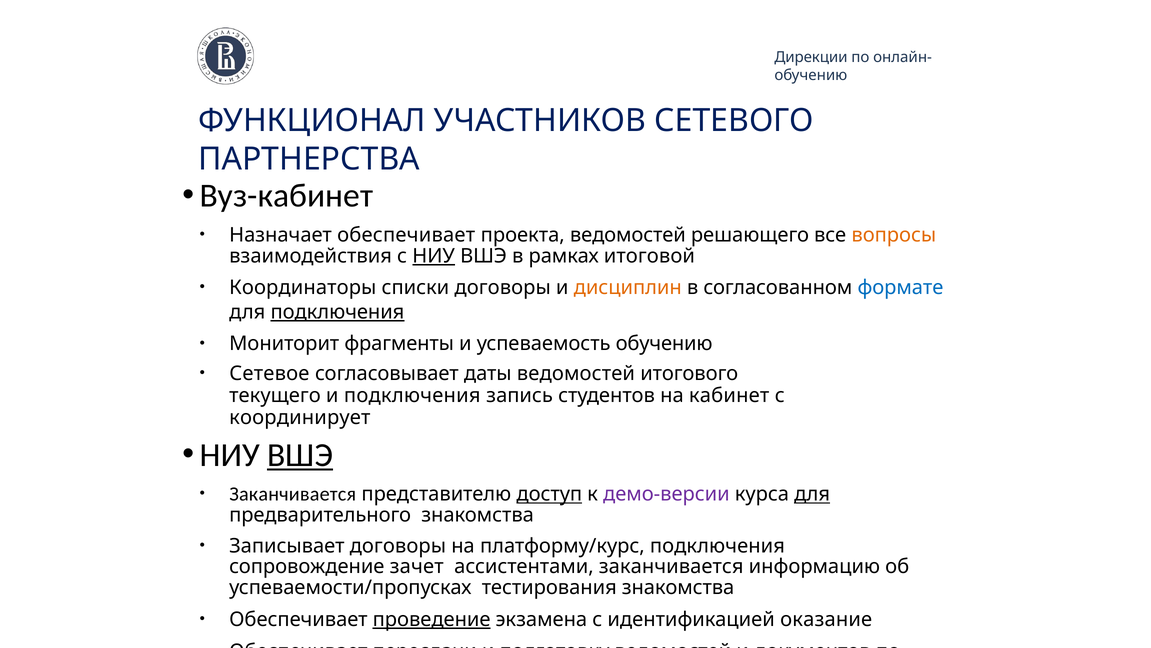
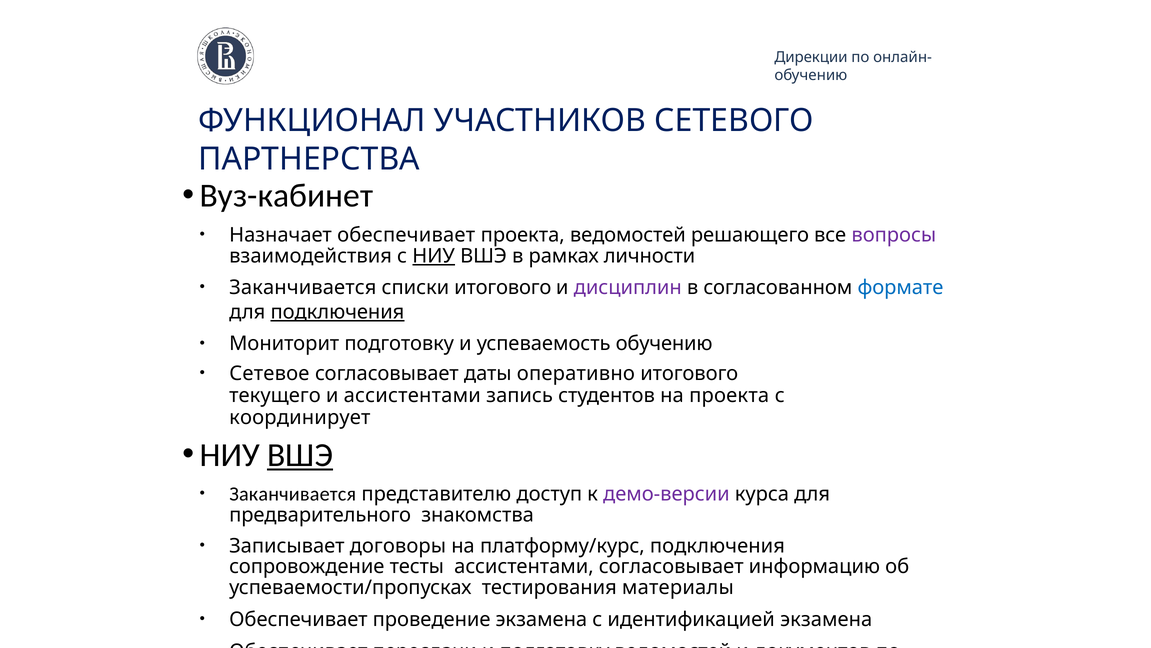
вопросы colour: orange -> purple
итоговой: итоговой -> личности
Координаторы at (303, 287): Координаторы -> Заканчивается
списки договоры: договоры -> итогового
дисциплин colour: orange -> purple
Мониторит фрагменты: фрагменты -> подготовку
даты ведомостей: ведомостей -> оперативно
и подключения: подключения -> ассистентами
на кабинет: кабинет -> проекта
доступ underline: present -> none
для at (812, 494) underline: present -> none
зачет: зачет -> тесты
ассистентами заканчивается: заканчивается -> согласовывает
тестирования знакомства: знакомства -> материалы
проведение underline: present -> none
идентификацией оказание: оказание -> экзамена
